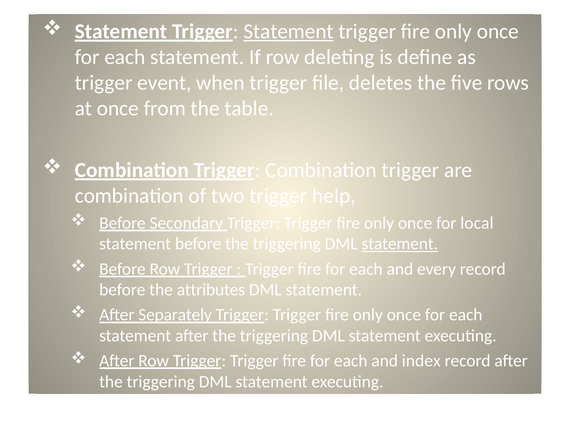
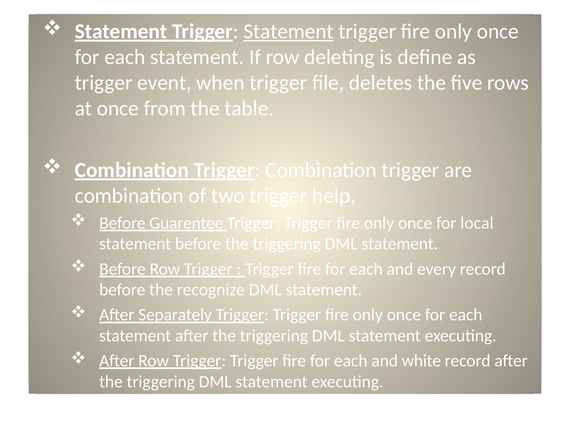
Secondary: Secondary -> Guarentee
statement at (400, 244) underline: present -> none
attributes: attributes -> recognize
index: index -> white
